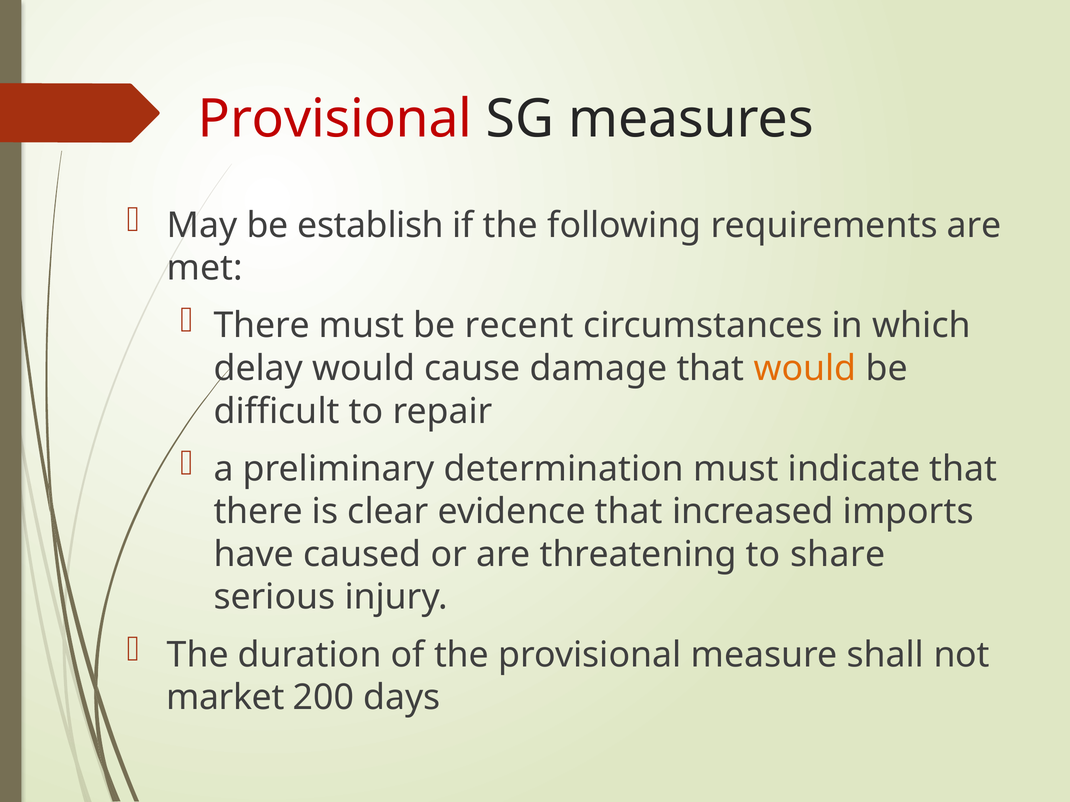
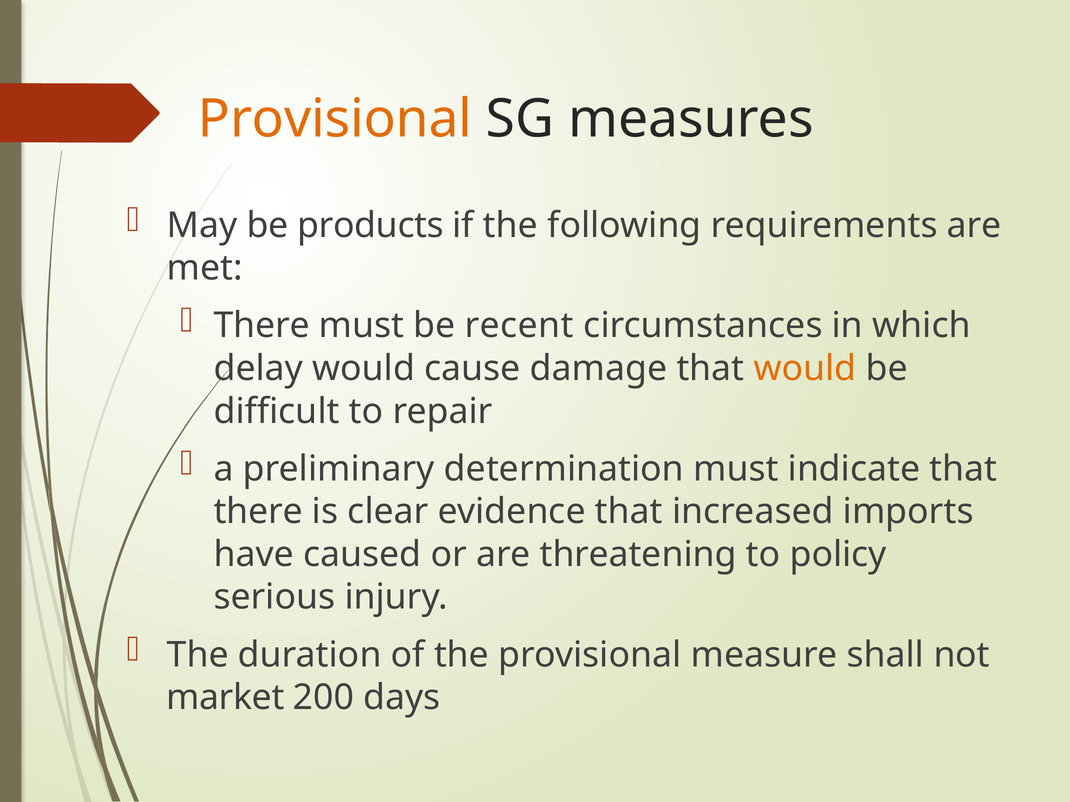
Provisional at (335, 119) colour: red -> orange
establish: establish -> products
share: share -> policy
